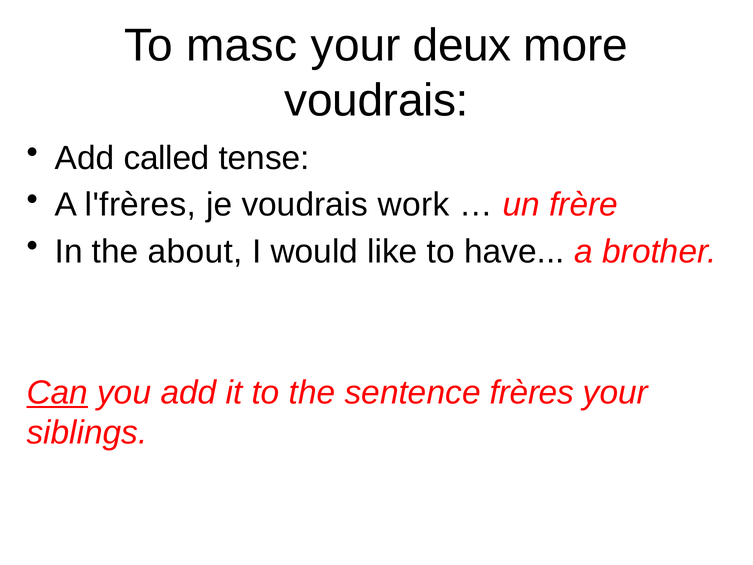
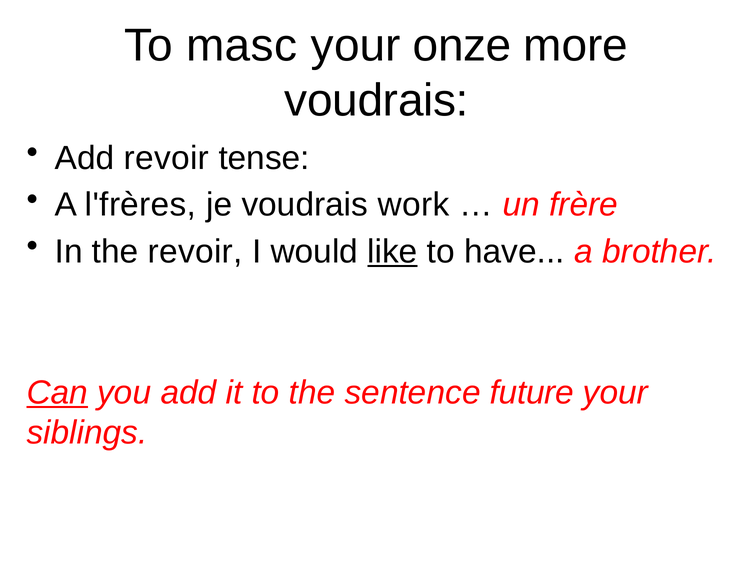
deux: deux -> onze
Add called: called -> revoir
the about: about -> revoir
like underline: none -> present
frères: frères -> future
